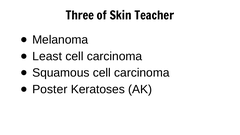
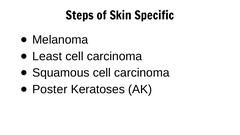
Three: Three -> Steps
Teacher: Teacher -> Specific
